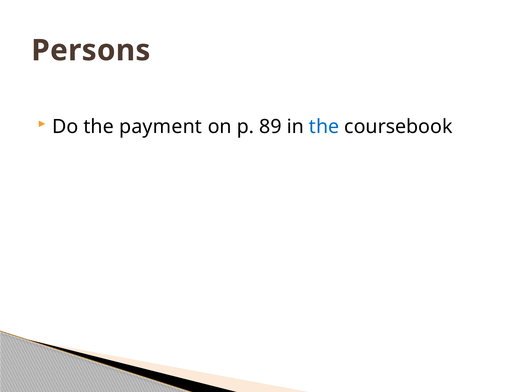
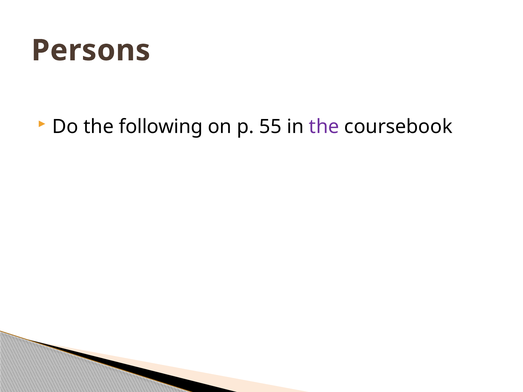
payment: payment -> following
89: 89 -> 55
the at (324, 127) colour: blue -> purple
